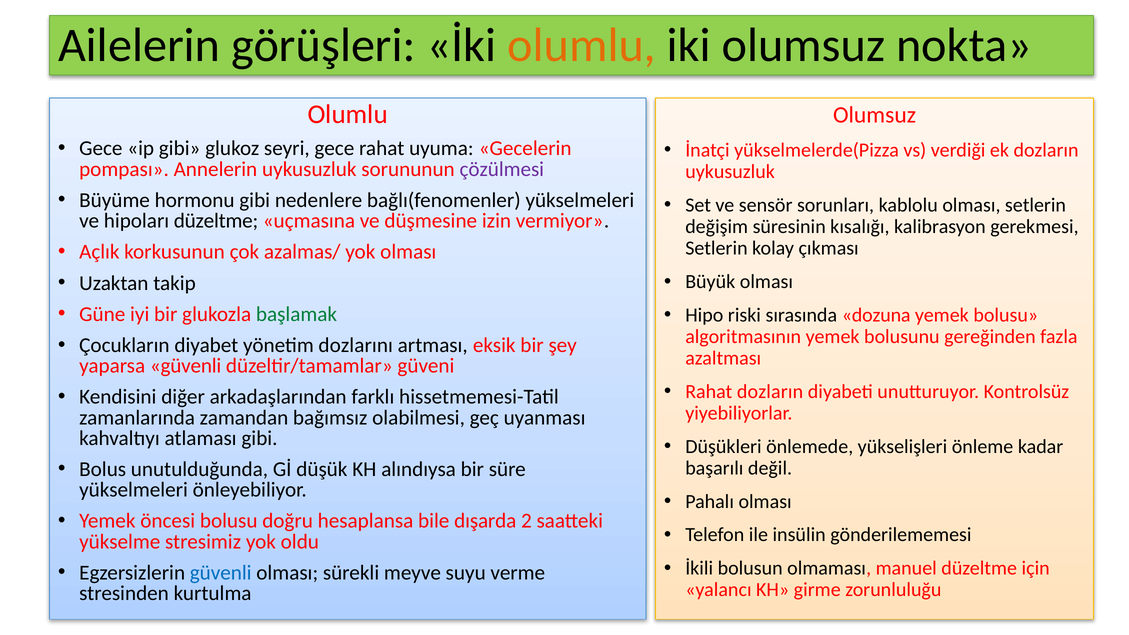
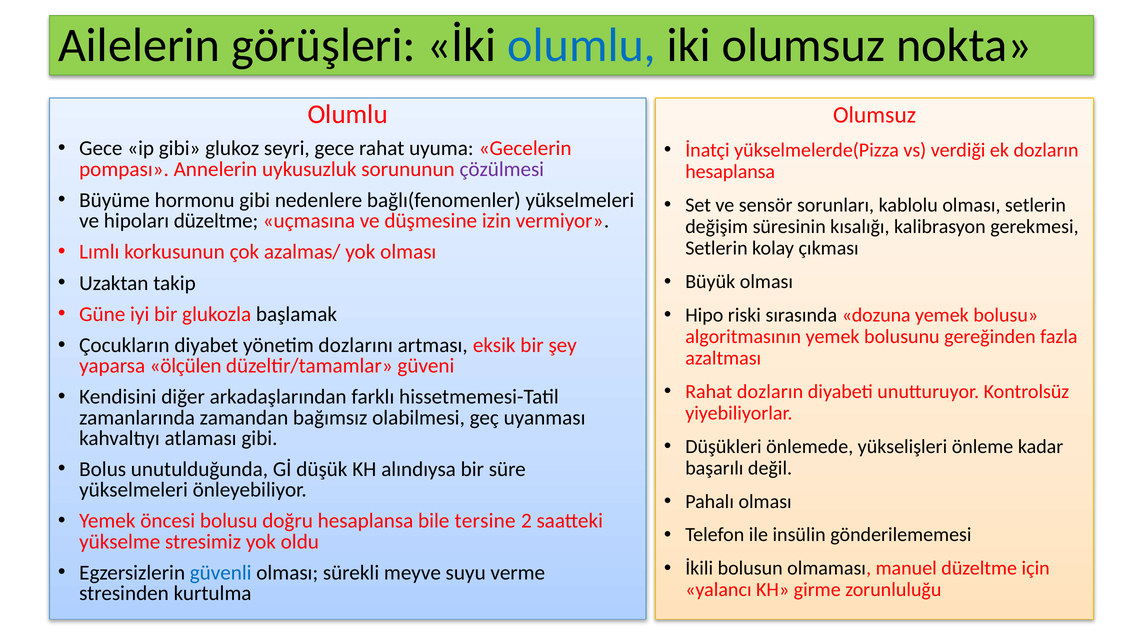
olumlu at (582, 46) colour: orange -> blue
uykusuzluk at (730, 172): uykusuzluk -> hesaplansa
Açlık: Açlık -> Lımlı
başlamak colour: green -> black
yaparsa güvenli: güvenli -> ölçülen
dışarda: dışarda -> tersine
